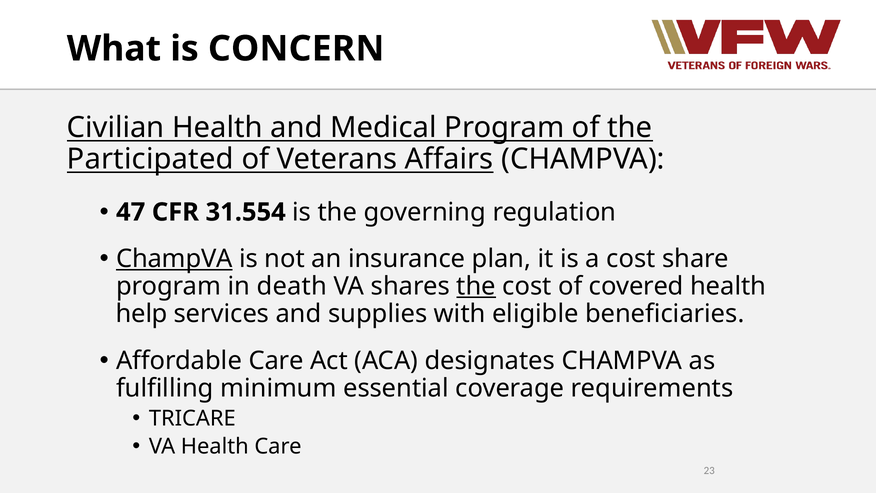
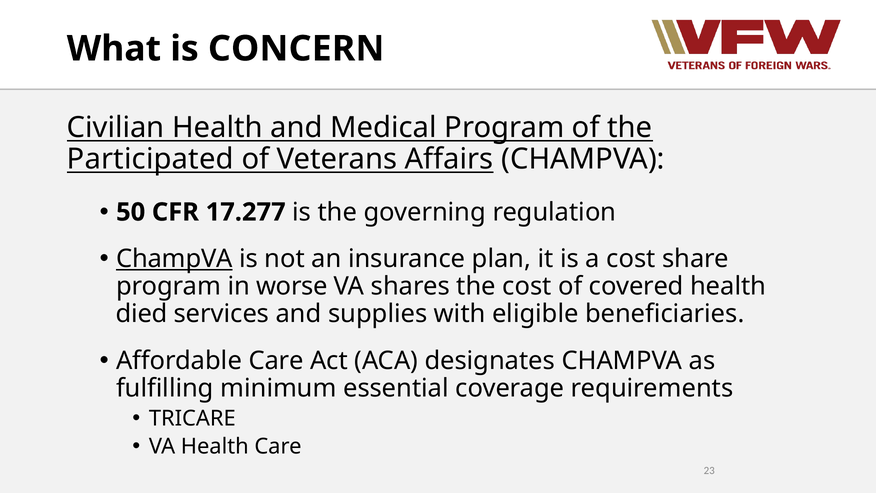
47: 47 -> 50
31.554: 31.554 -> 17.277
death: death -> worse
the at (476, 286) underline: present -> none
help: help -> died
